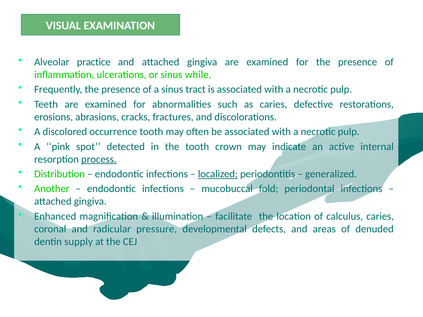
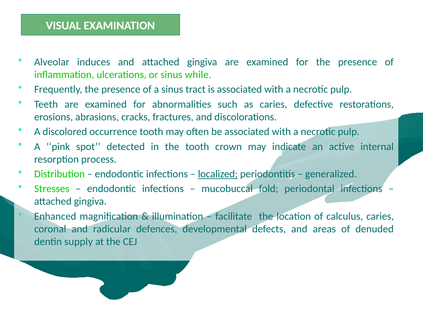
practice: practice -> induces
process underline: present -> none
Another: Another -> Stresses
pressure: pressure -> defences
